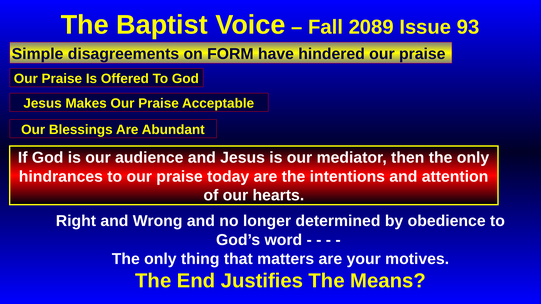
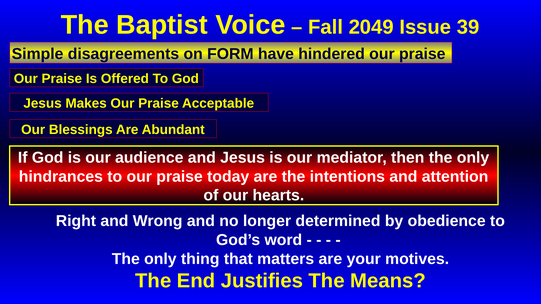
2089: 2089 -> 2049
93: 93 -> 39
